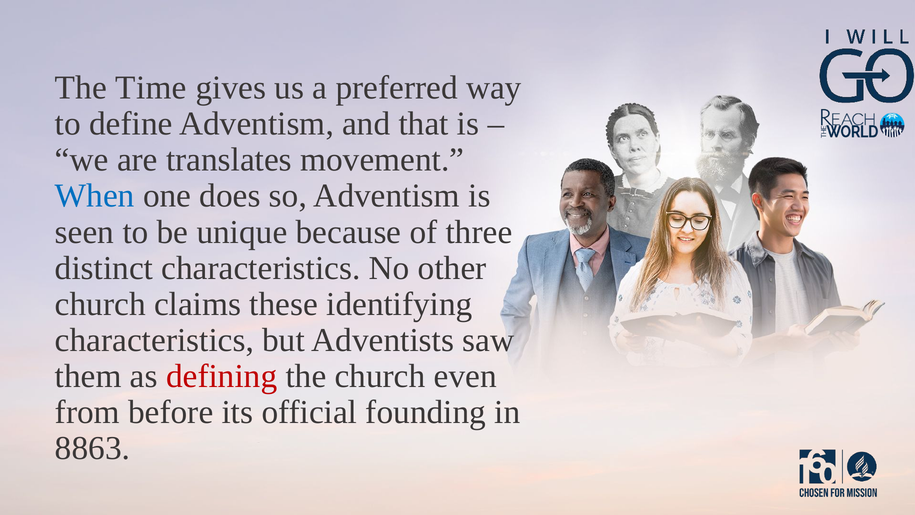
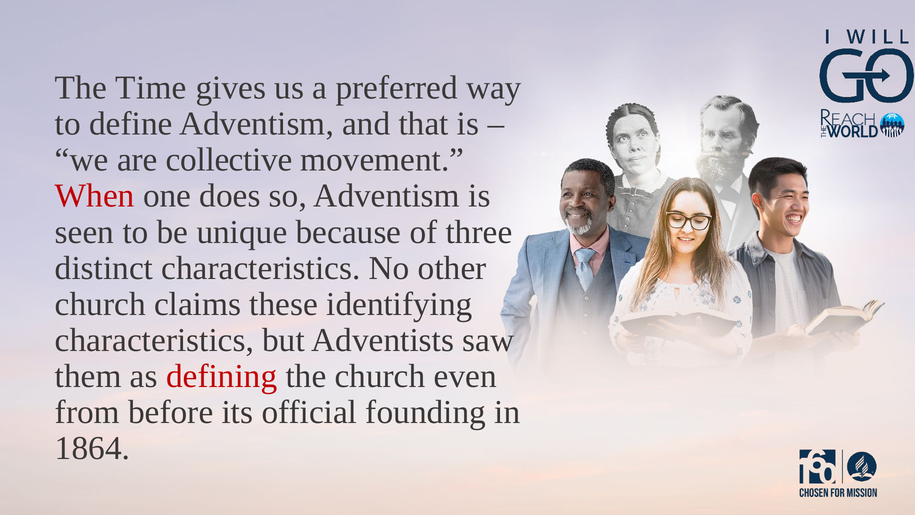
translates: translates -> collective
When colour: blue -> red
8863: 8863 -> 1864
